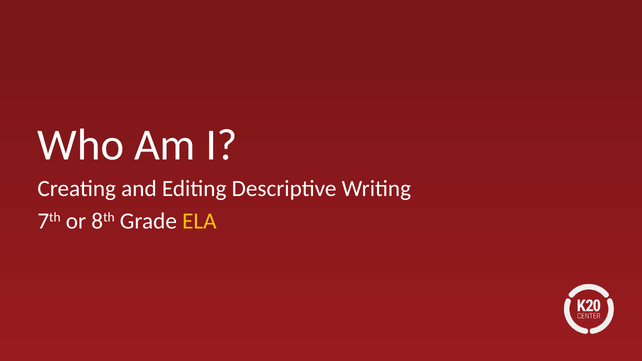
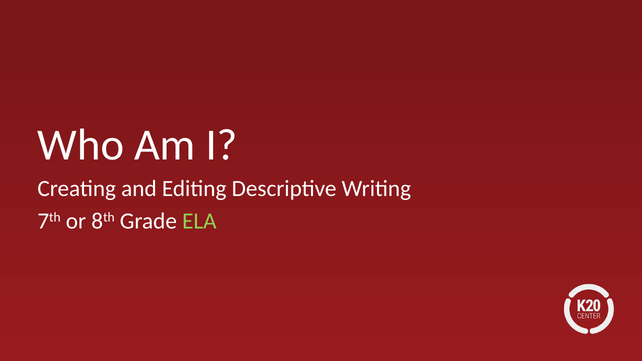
ELA colour: yellow -> light green
